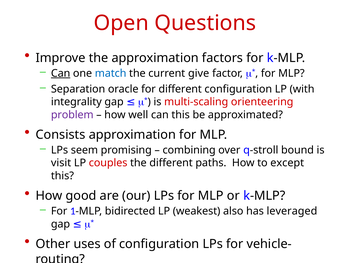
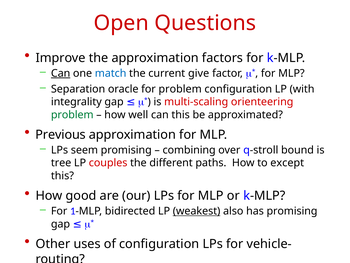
for different: different -> problem
problem at (72, 115) colour: purple -> green
Consists: Consists -> Previous
visit: visit -> tree
weakest underline: none -> present
has leveraged: leveraged -> promising
